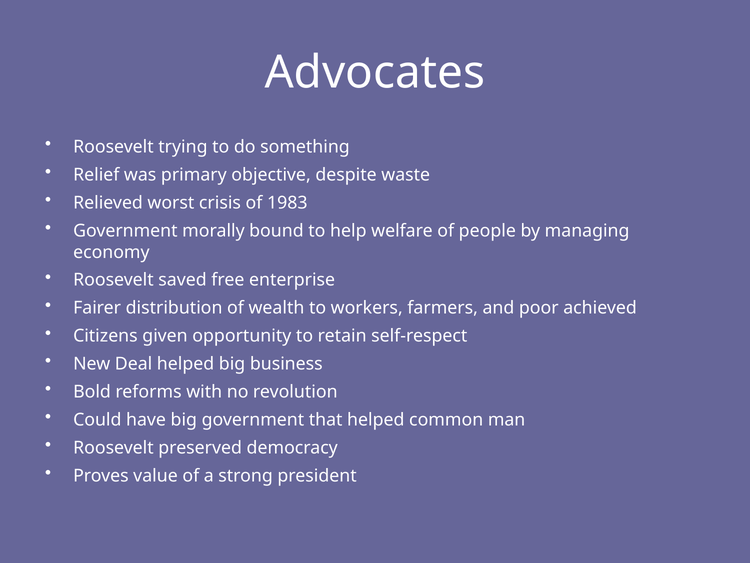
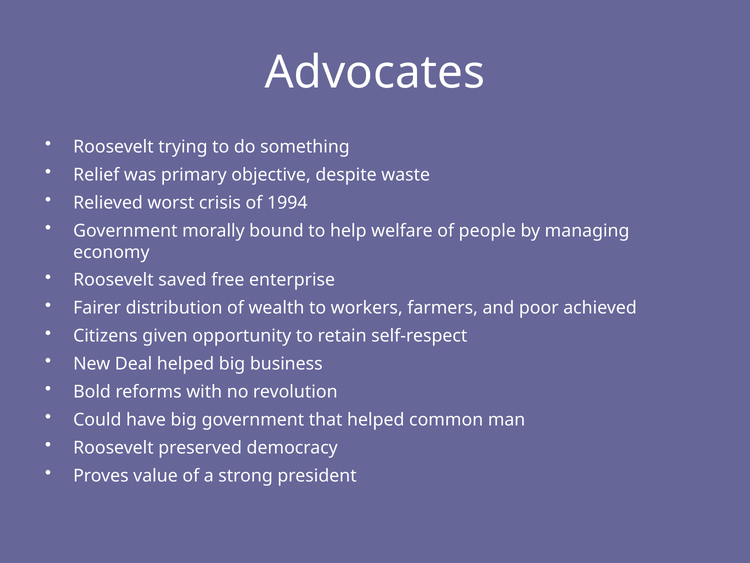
1983: 1983 -> 1994
